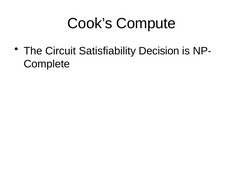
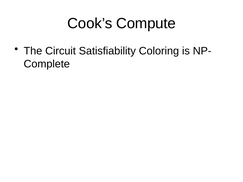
Decision: Decision -> Coloring
